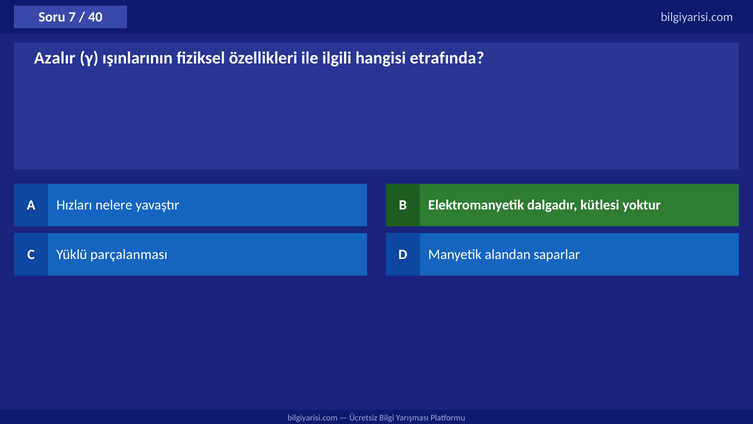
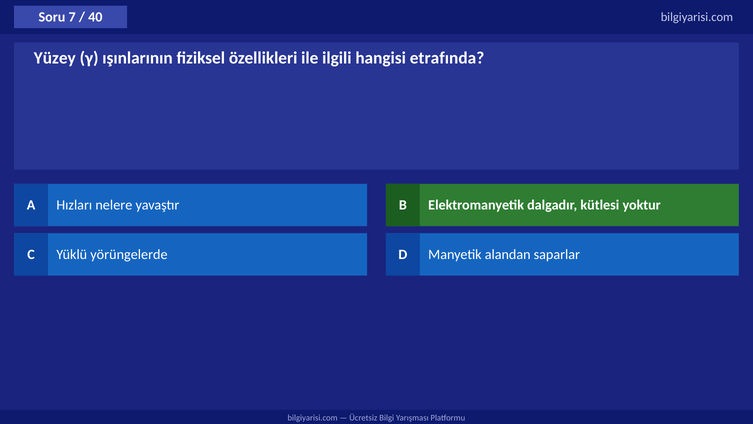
Azalır: Azalır -> Yüzey
parçalanması: parçalanması -> yörüngelerde
